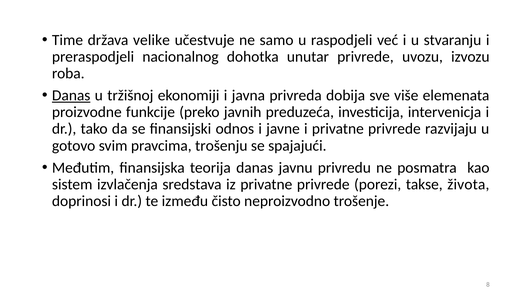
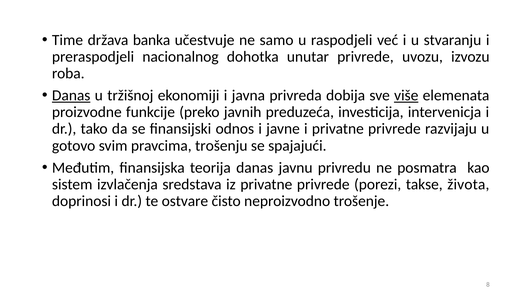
velike: velike -> banka
više underline: none -> present
između: između -> ostvare
